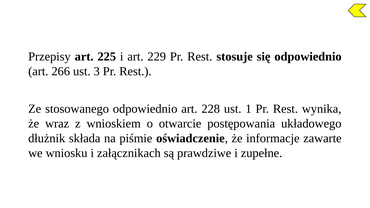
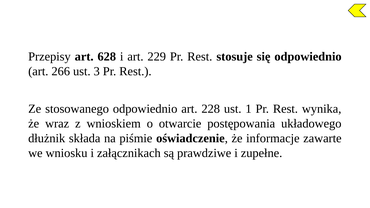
225: 225 -> 628
